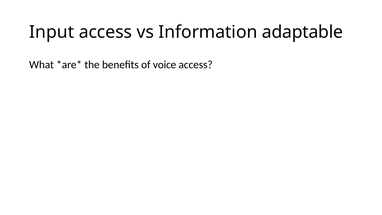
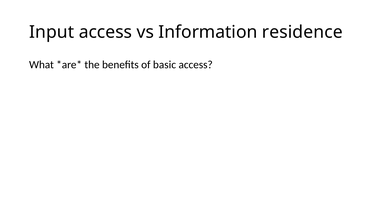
adaptable: adaptable -> residence
voice: voice -> basic
